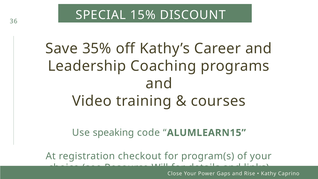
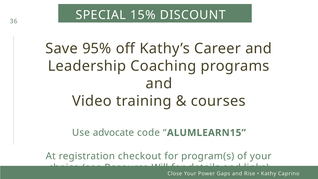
35%: 35% -> 95%
speaking: speaking -> advocate
